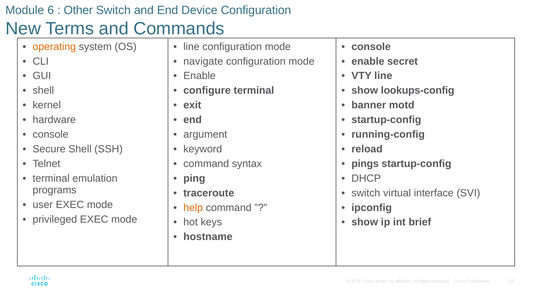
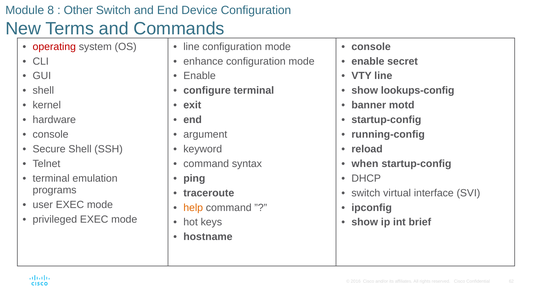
6: 6 -> 8
operating colour: orange -> red
navigate: navigate -> enhance
pings: pings -> when
